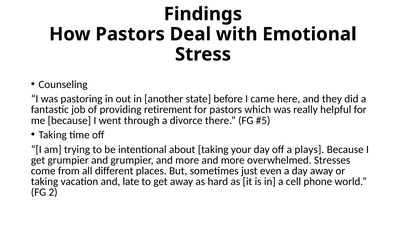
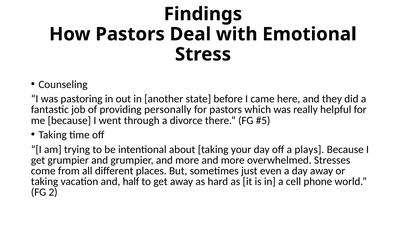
retirement: retirement -> personally
late: late -> half
